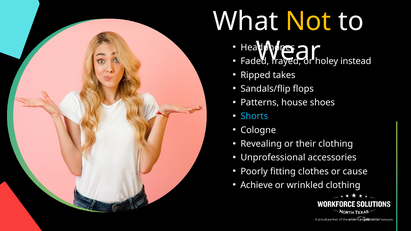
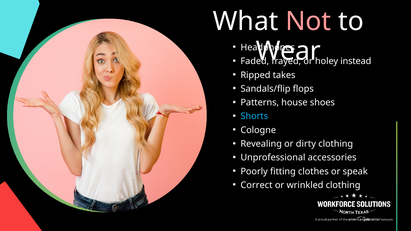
Not colour: yellow -> pink
their: their -> dirty
cause: cause -> speak
Achieve: Achieve -> Correct
